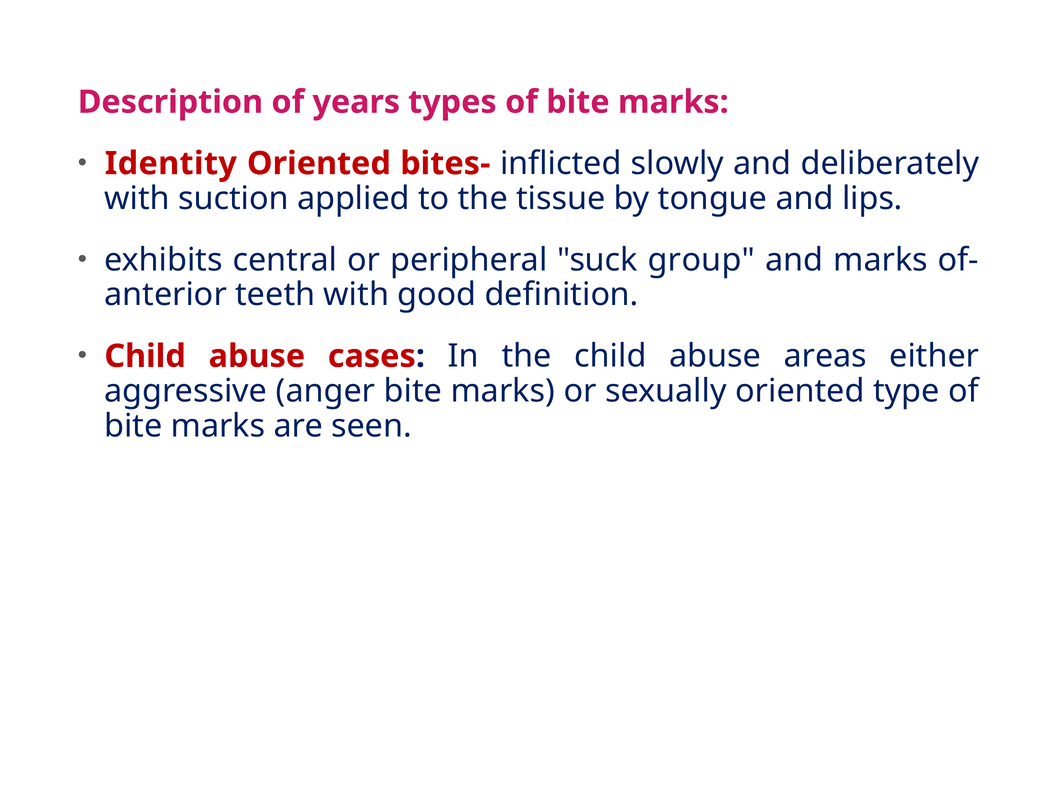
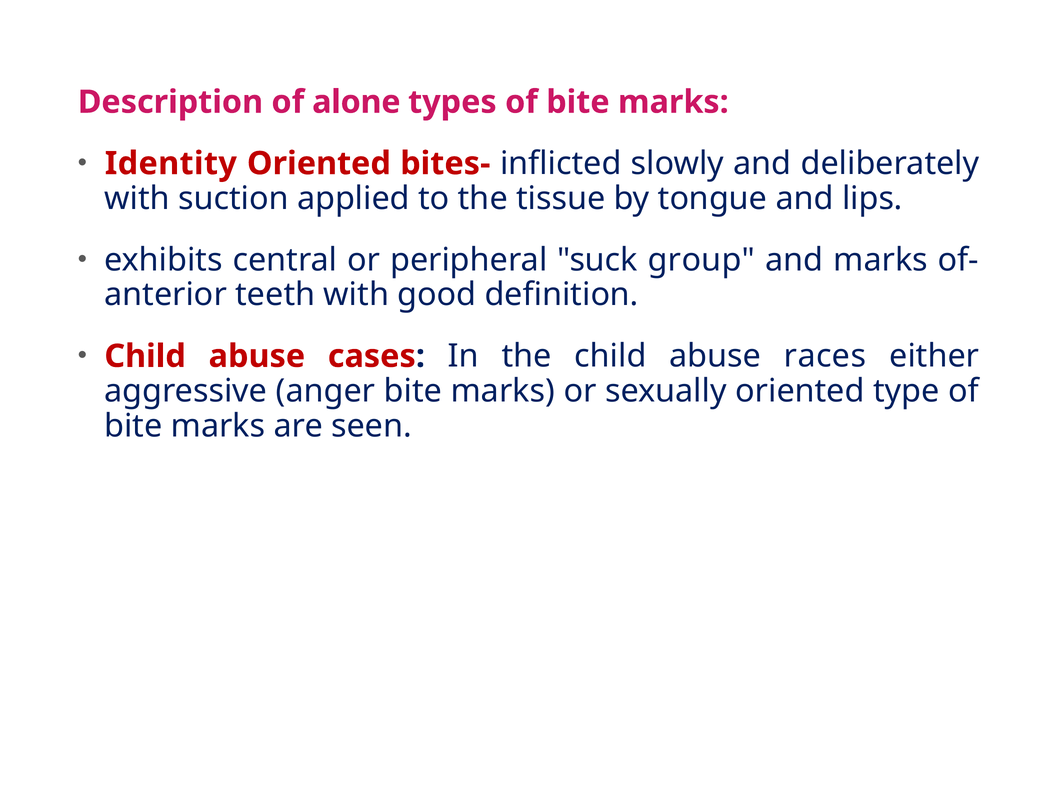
years: years -> alone
areas: areas -> races
